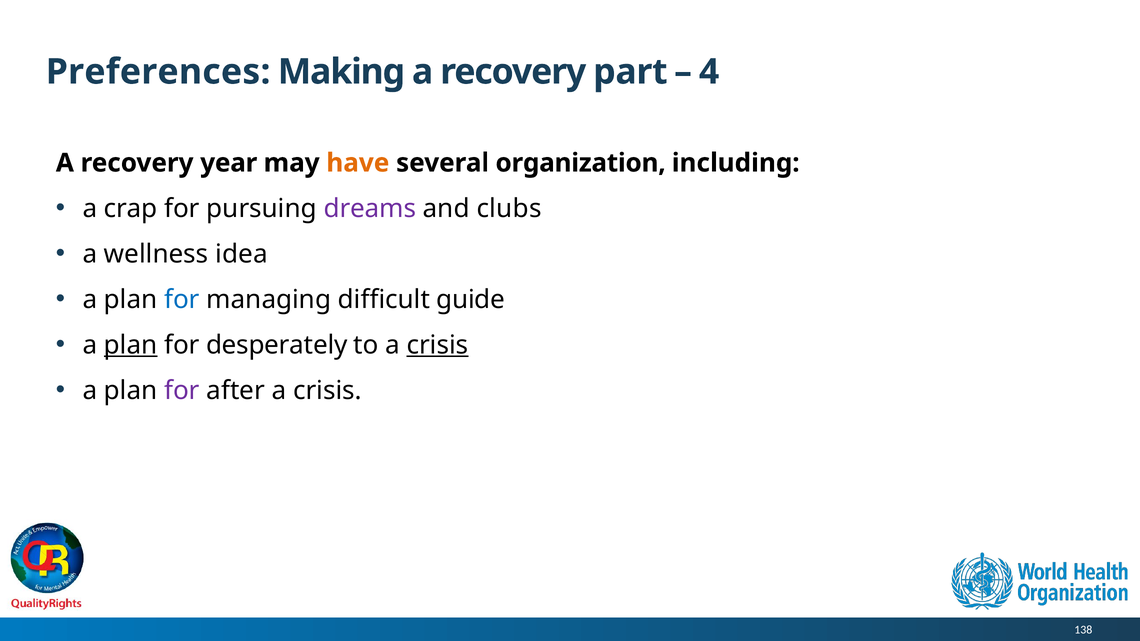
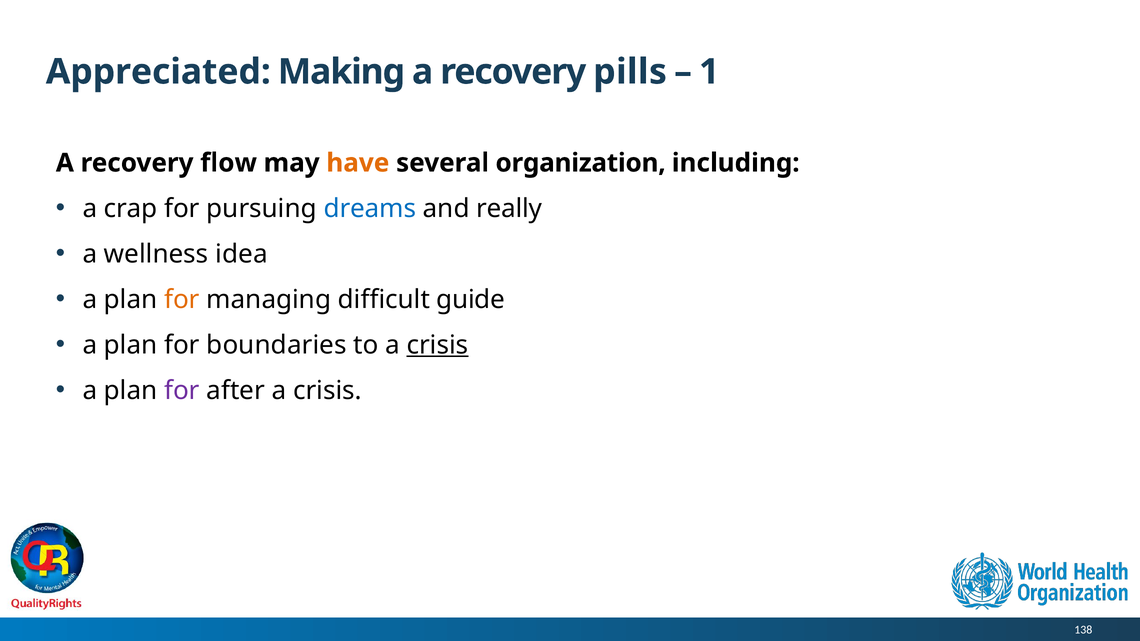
Preferences: Preferences -> Appreciated
part: part -> pills
4: 4 -> 1
year: year -> flow
dreams colour: purple -> blue
clubs: clubs -> really
for at (182, 300) colour: blue -> orange
plan at (131, 345) underline: present -> none
desperately: desperately -> boundaries
